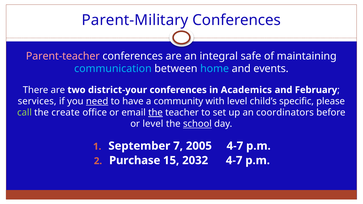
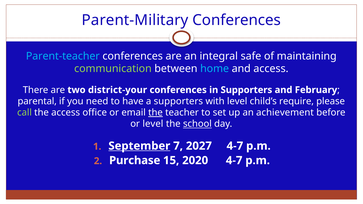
Parent-teacher colour: pink -> light blue
communication colour: light blue -> light green
and events: events -> access
in Academics: Academics -> Supporters
services: services -> parental
need underline: present -> none
a community: community -> supporters
specific: specific -> require
the create: create -> access
coordinators: coordinators -> achievement
September underline: none -> present
2005: 2005 -> 2027
2032: 2032 -> 2020
